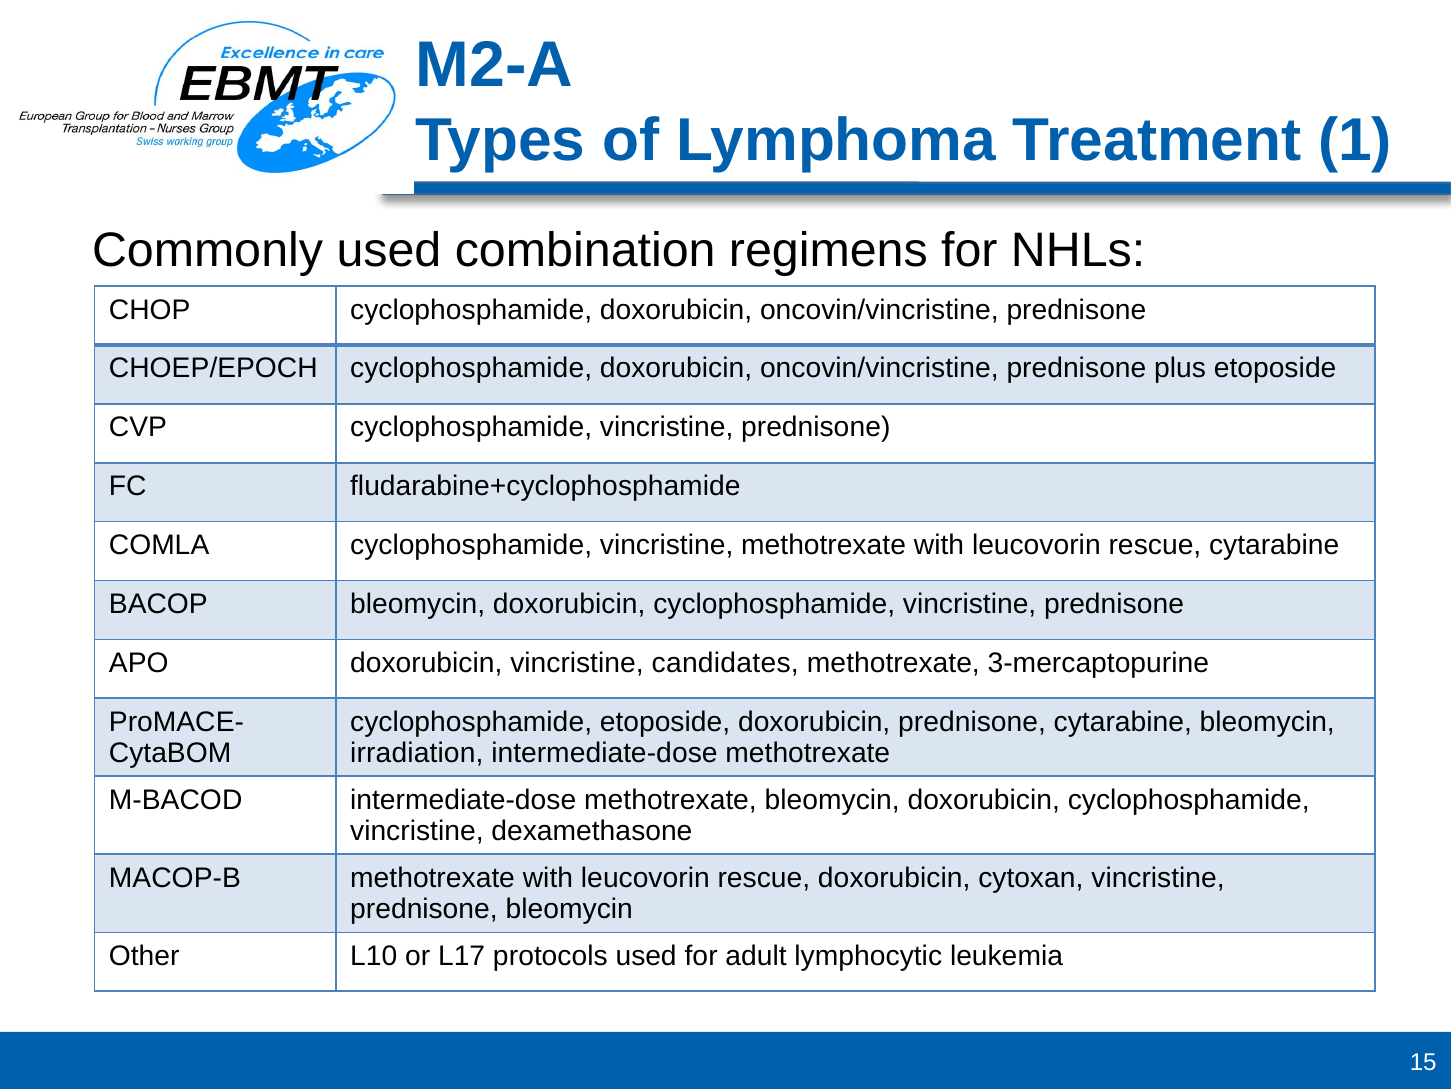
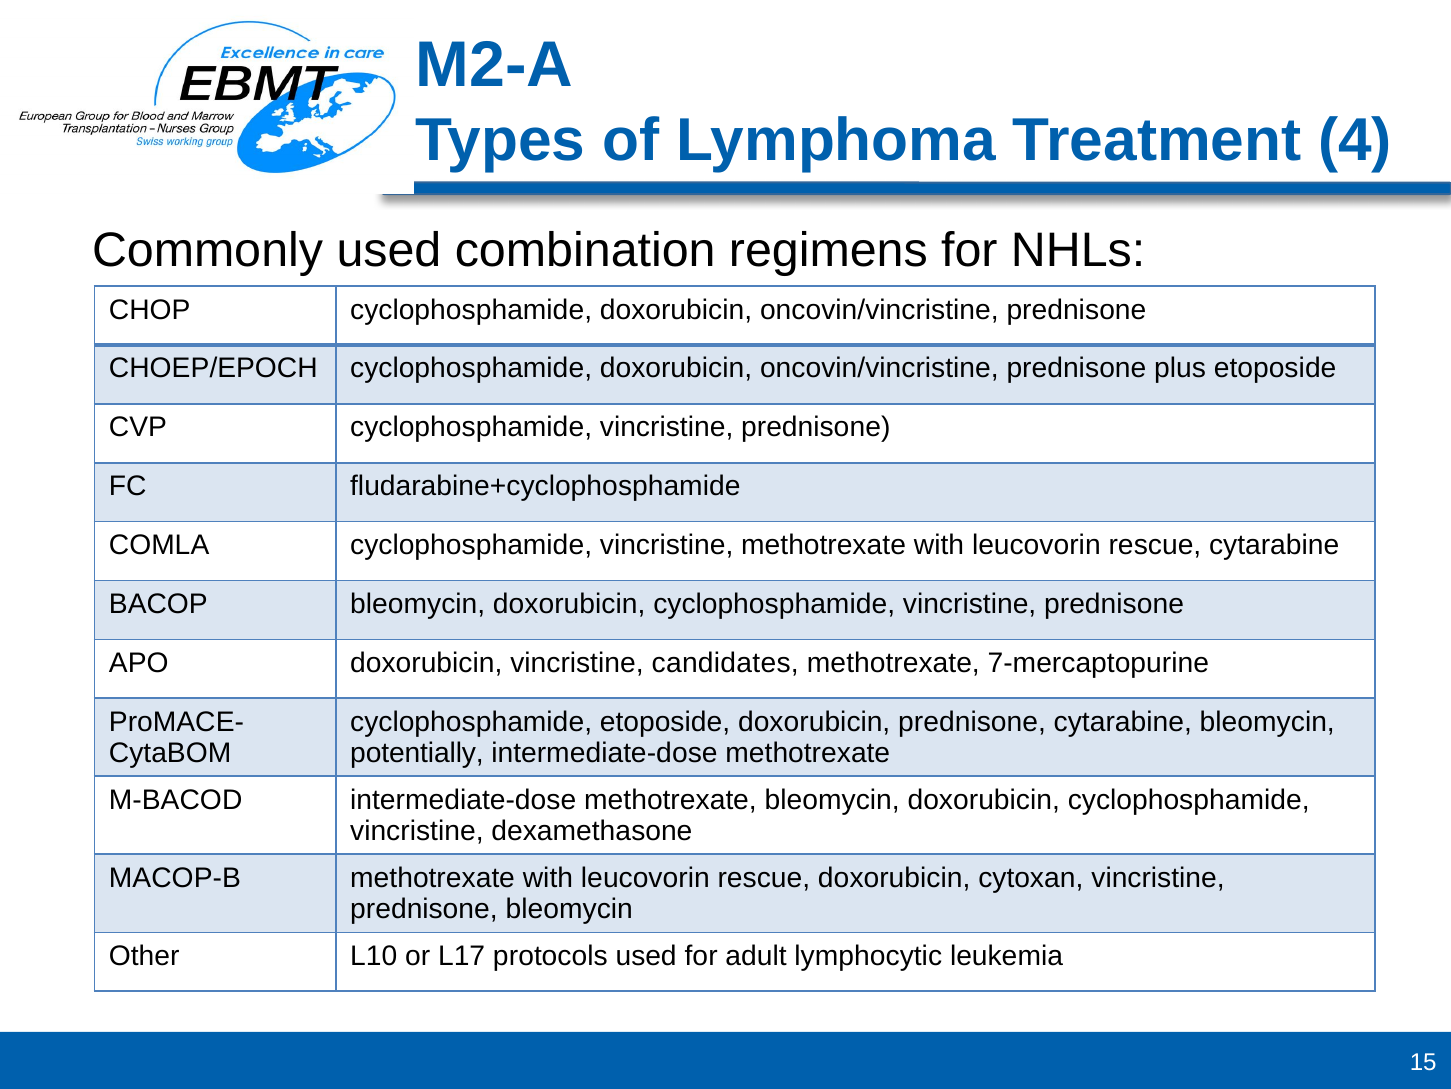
1: 1 -> 4
3-mercaptopurine: 3-mercaptopurine -> 7-mercaptopurine
irradiation: irradiation -> potentially
